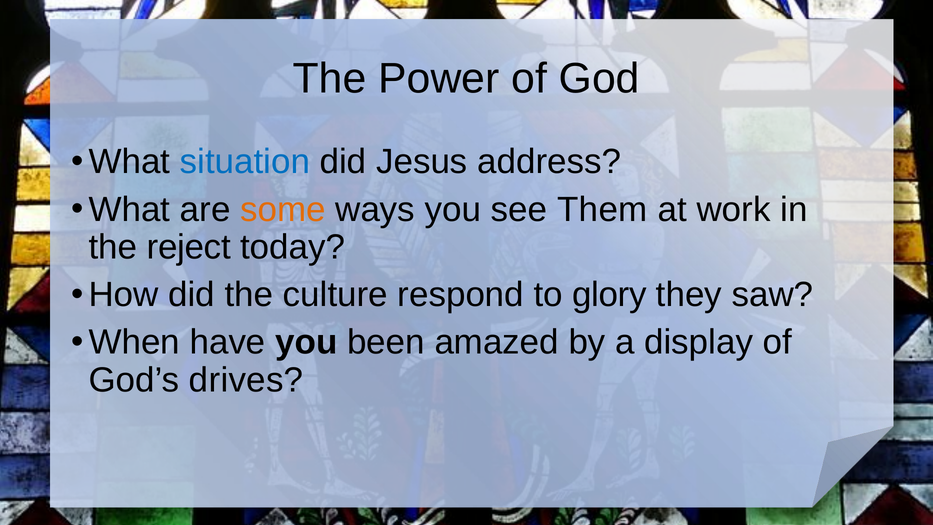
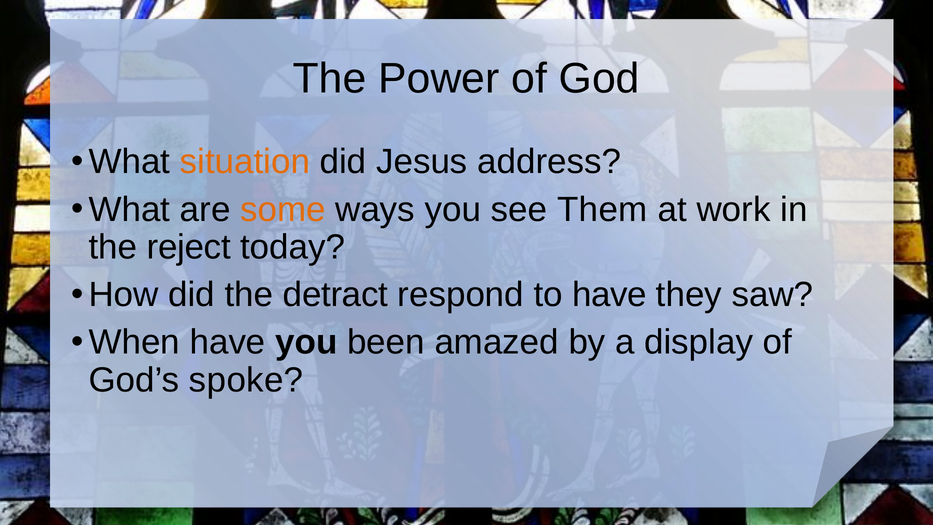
situation colour: blue -> orange
culture: culture -> detract
to glory: glory -> have
drives: drives -> spoke
